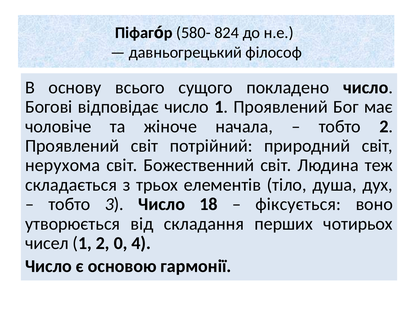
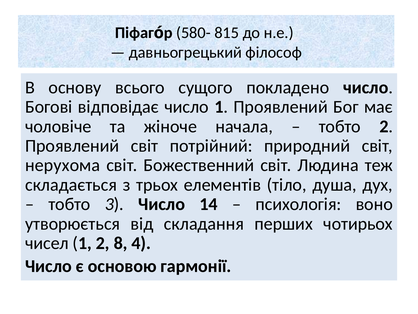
824: 824 -> 815
18: 18 -> 14
фіксується: фіксується -> психологія
0: 0 -> 8
